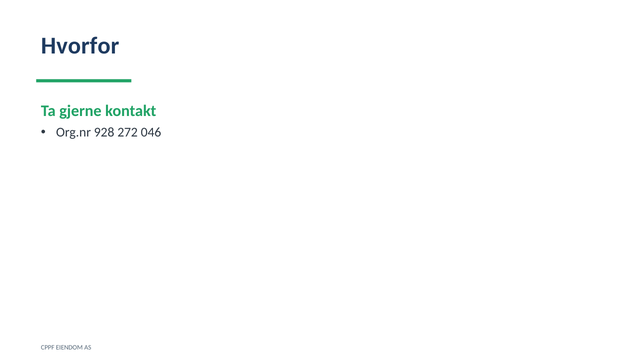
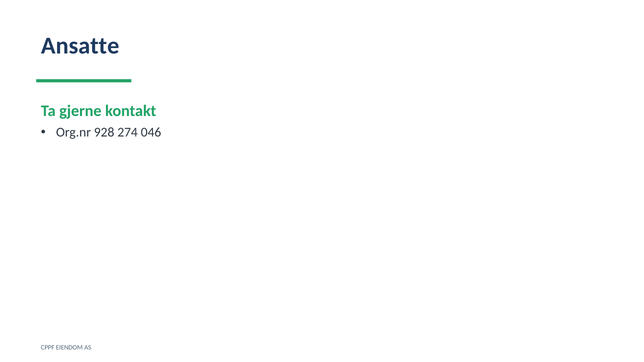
Hvorfor: Hvorfor -> Ansatte
272: 272 -> 274
